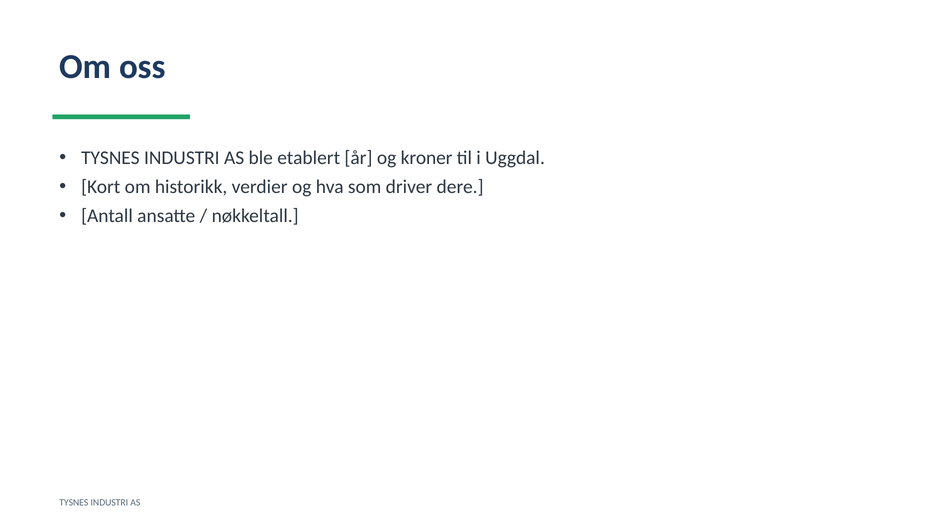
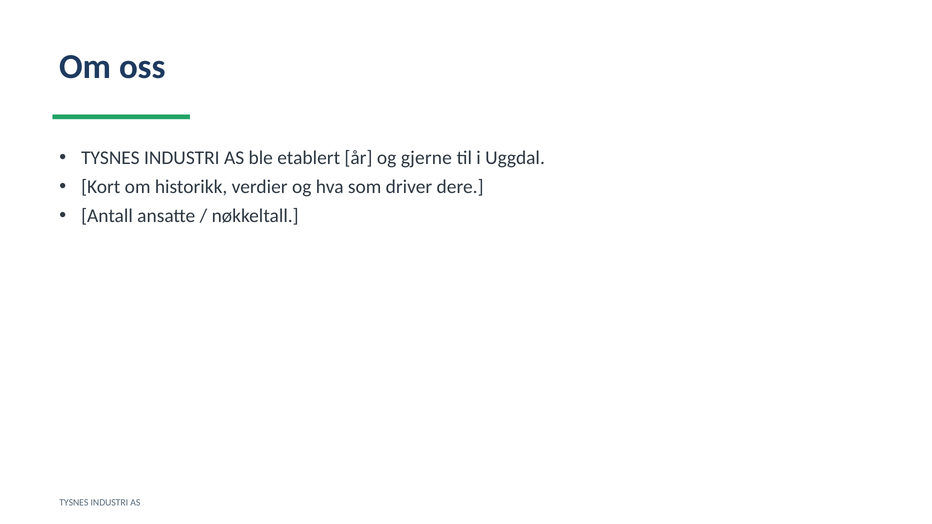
kroner: kroner -> gjerne
